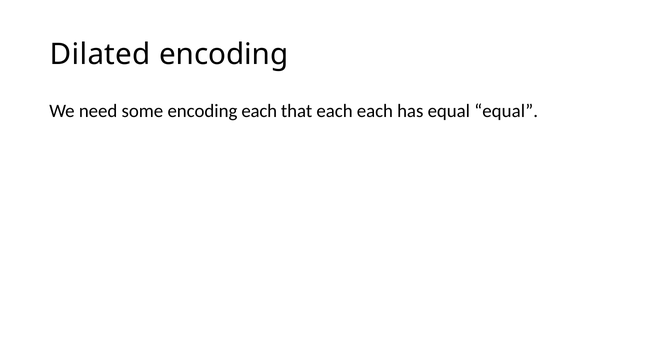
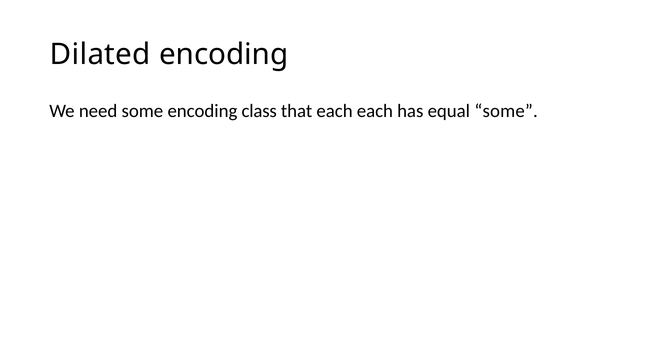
encoding each: each -> class
equal equal: equal -> some
